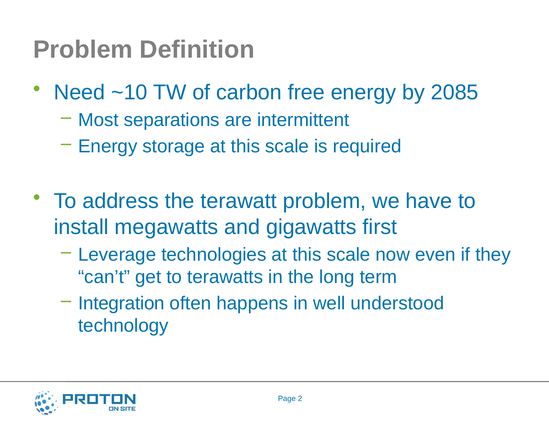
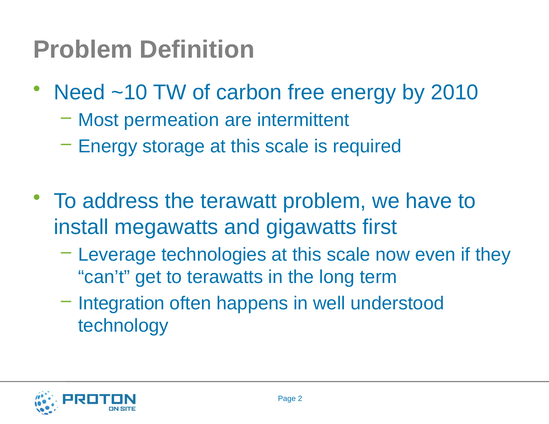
2085: 2085 -> 2010
separations: separations -> permeation
